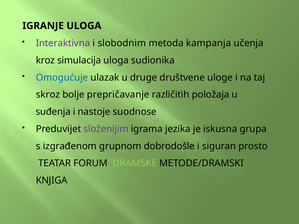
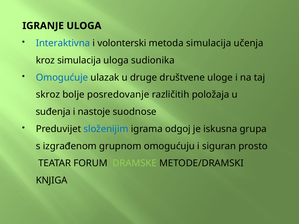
Interaktivna colour: purple -> blue
slobodnim: slobodnim -> volonterski
metoda kampanja: kampanja -> simulacija
prepričavanje: prepričavanje -> posredovanje
složenijim colour: purple -> blue
jezika: jezika -> odgoj
dobrodošle: dobrodošle -> omogućuju
